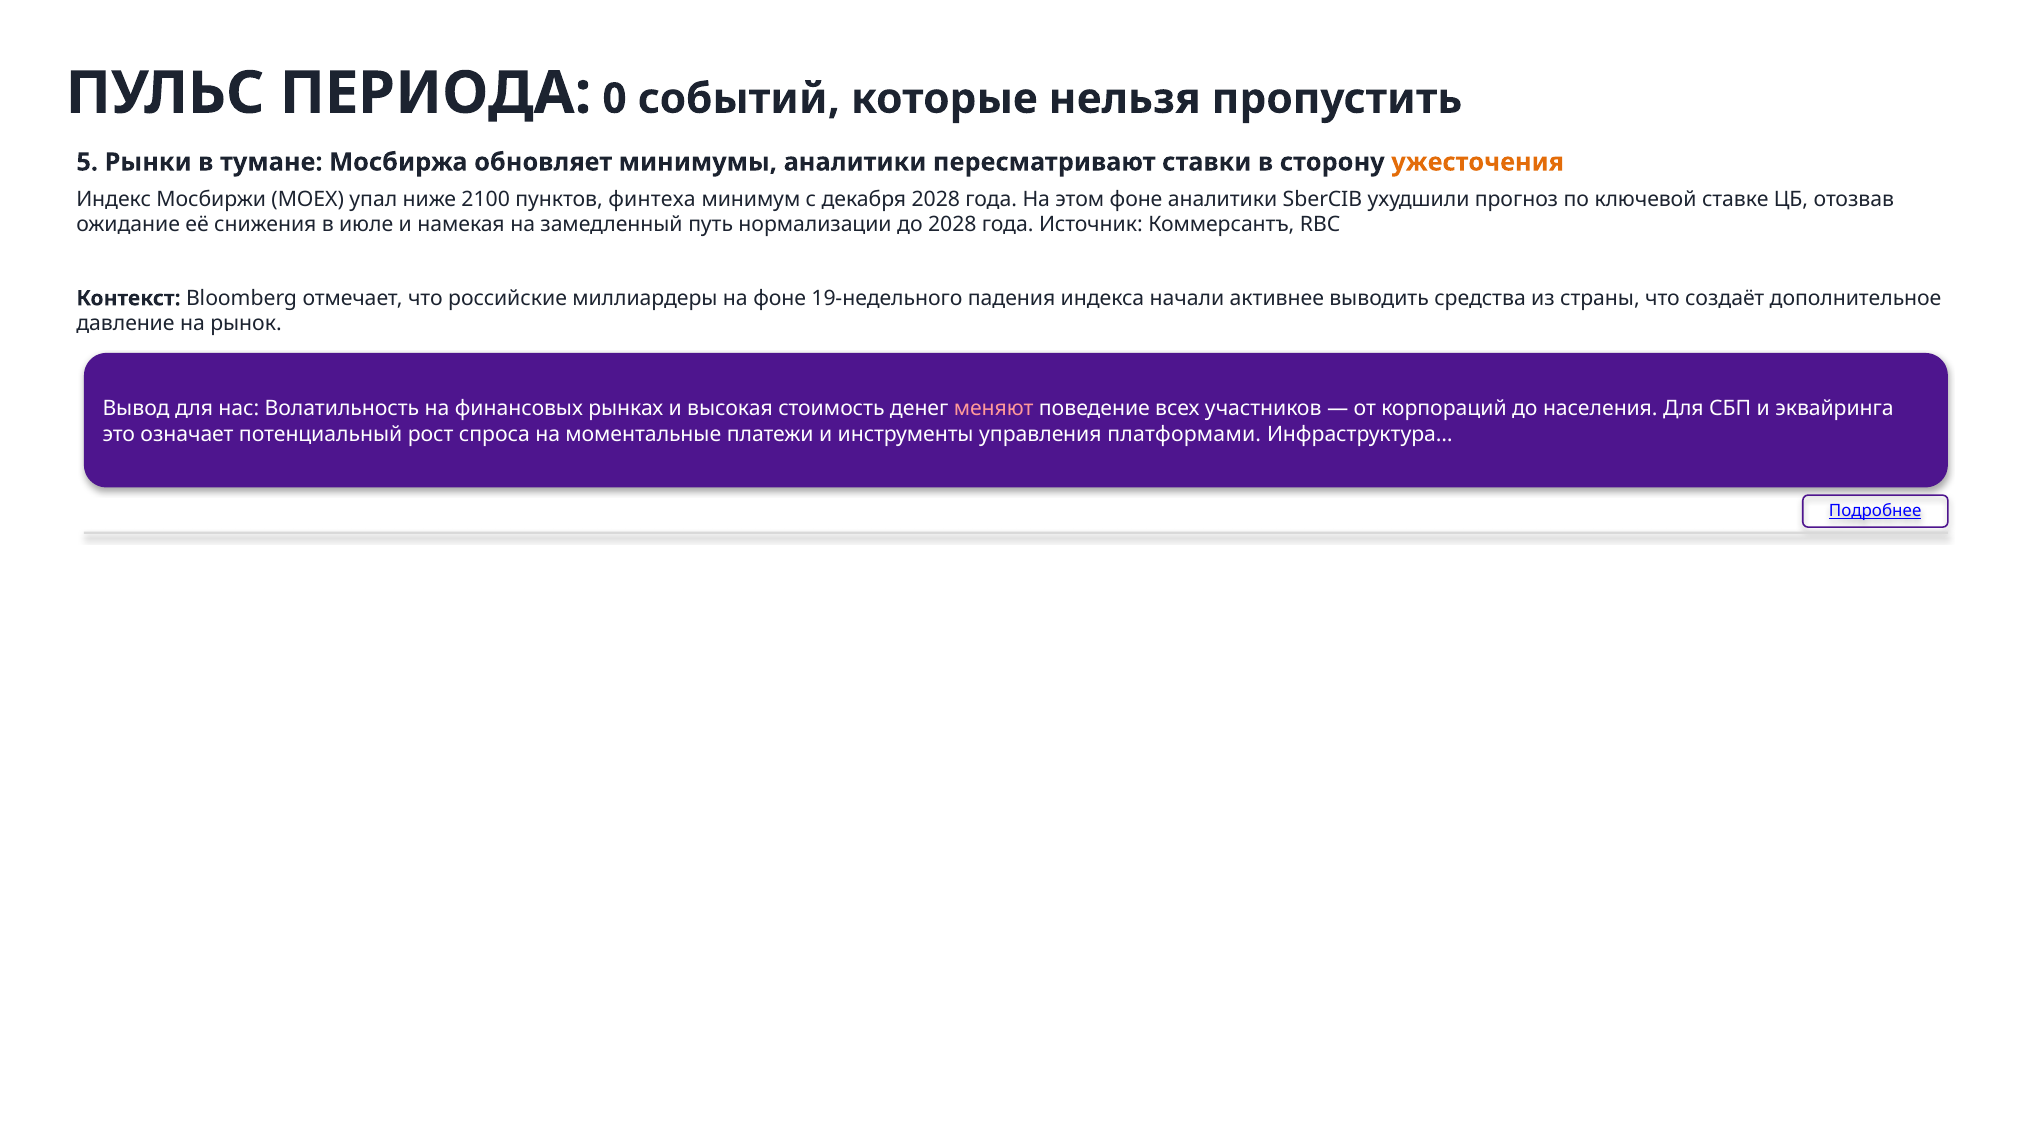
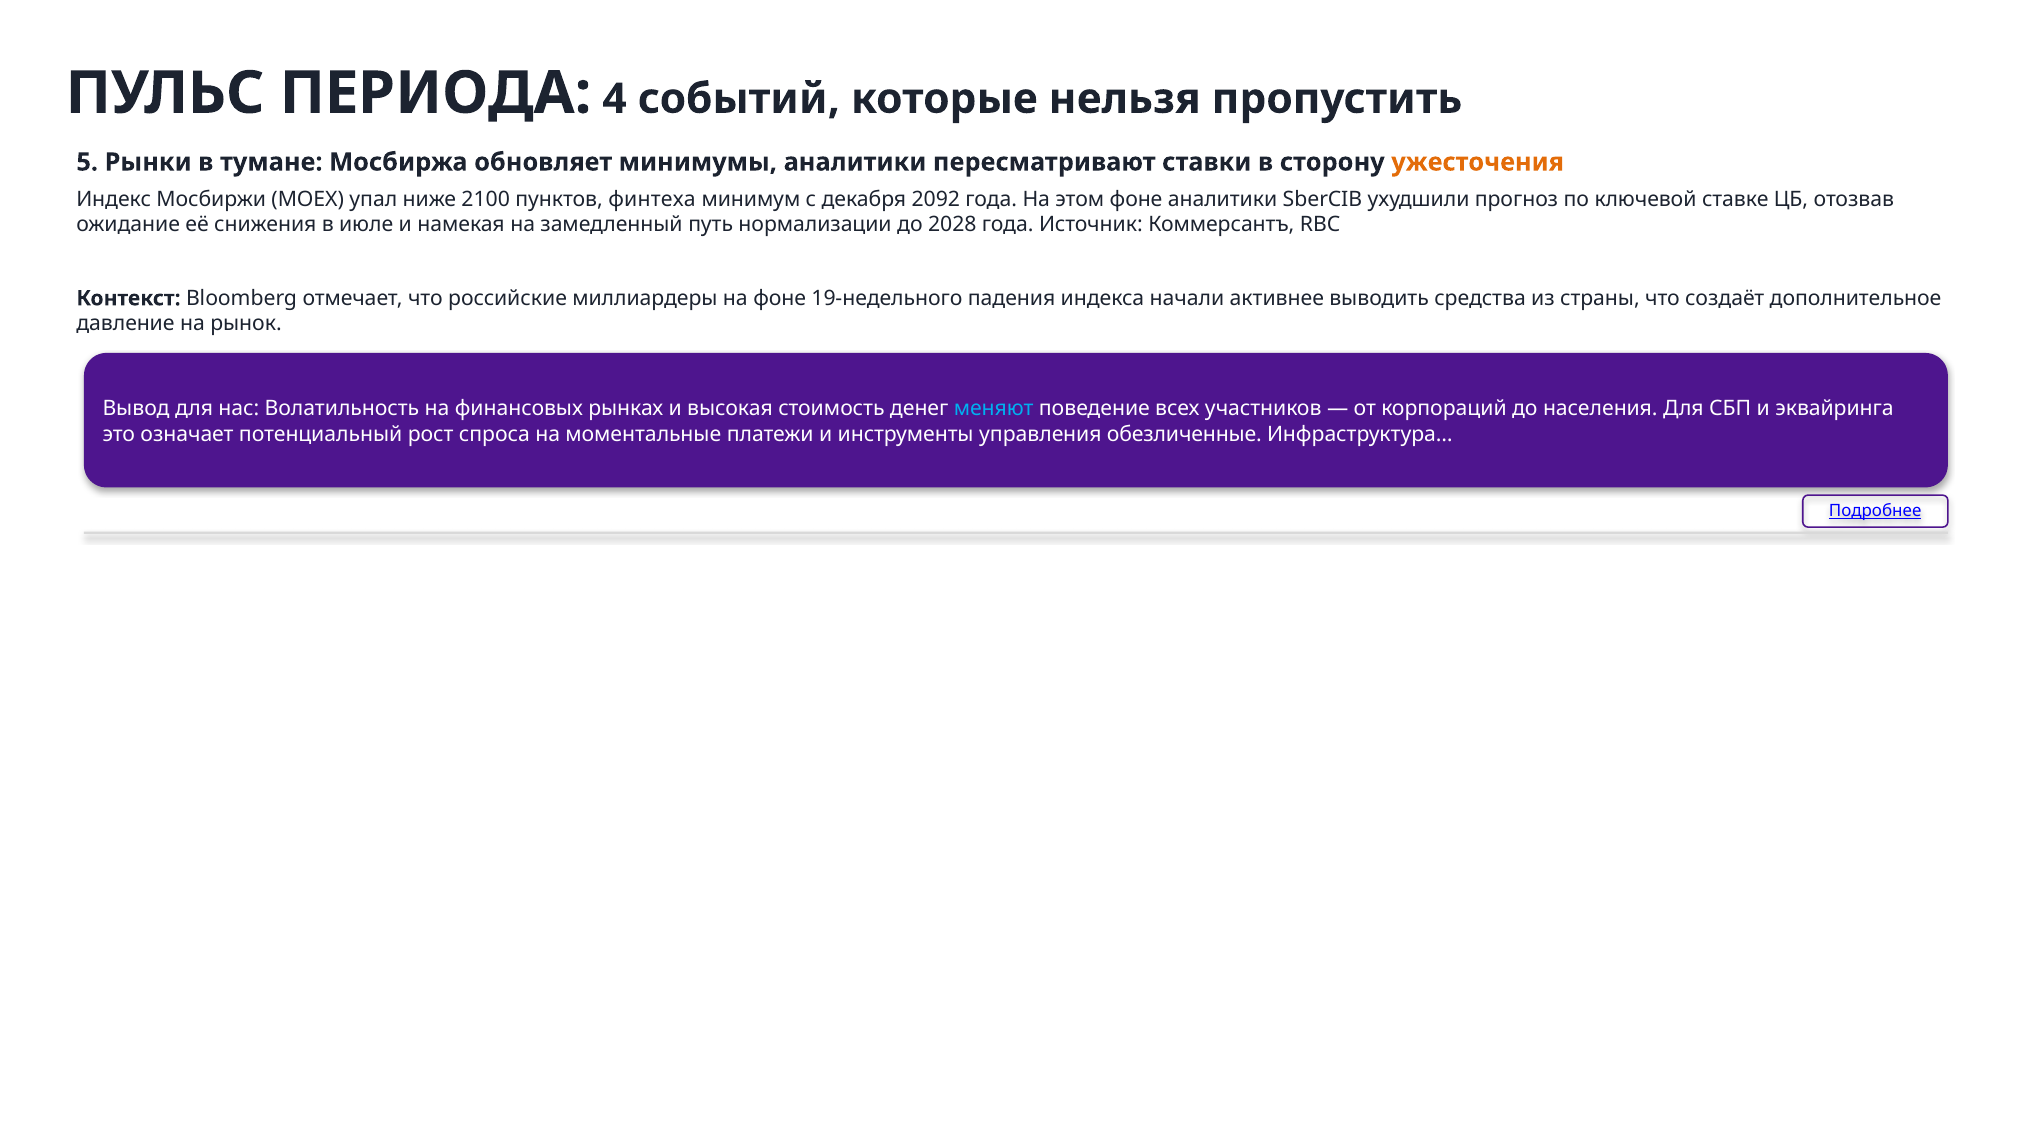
0: 0 -> 4
декабря 2028: 2028 -> 2092
меняют colour: pink -> light blue
платформами: платформами -> обезличенные
